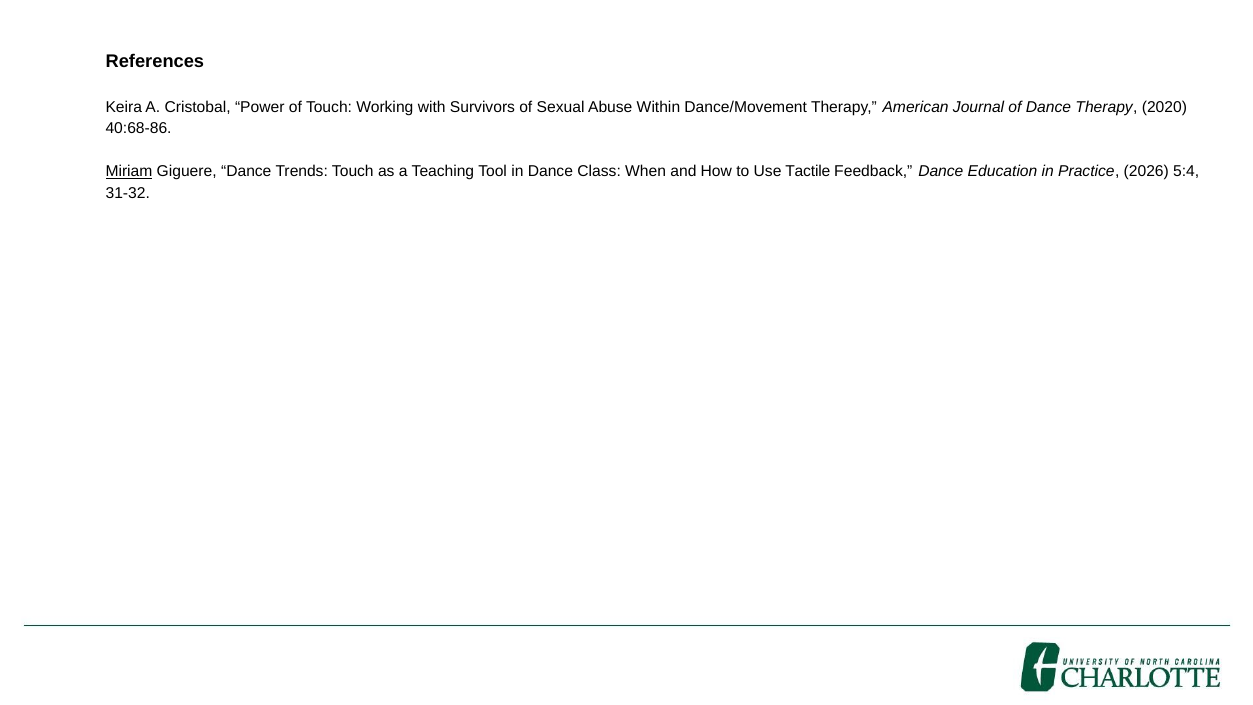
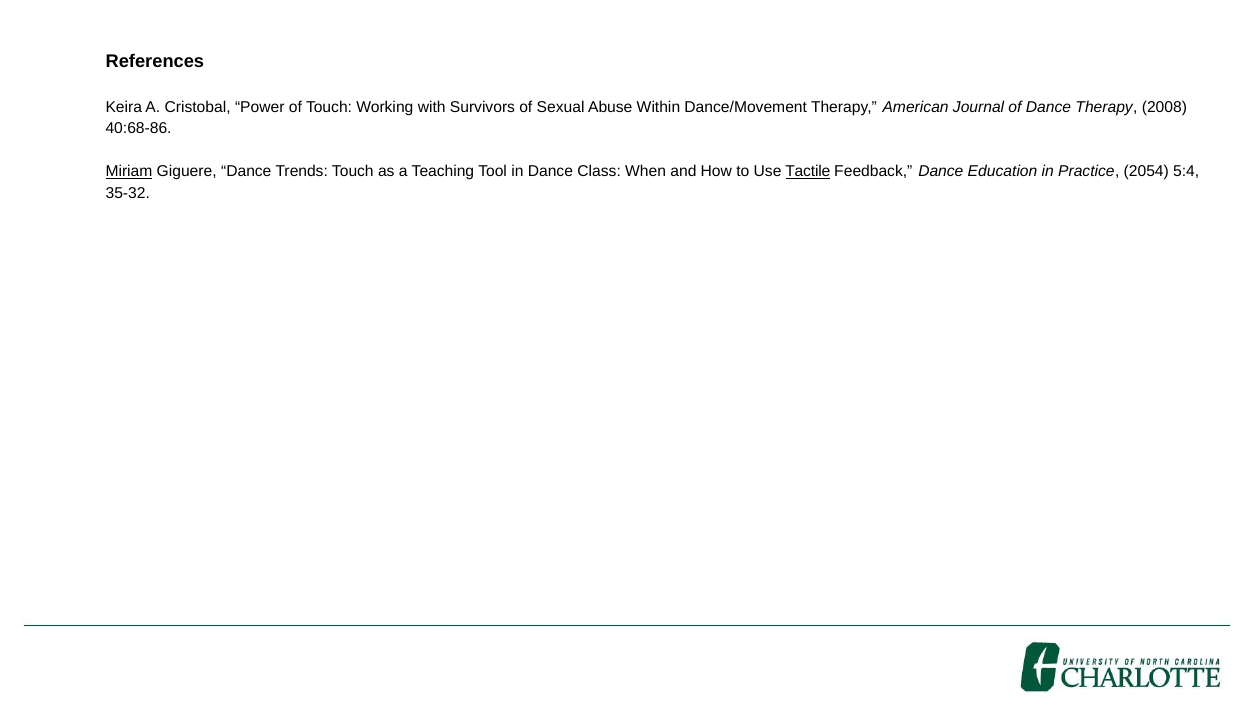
2020: 2020 -> 2008
Tactile underline: none -> present
2026: 2026 -> 2054
31-32: 31-32 -> 35-32
